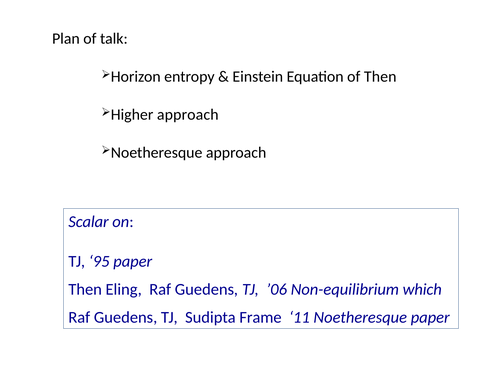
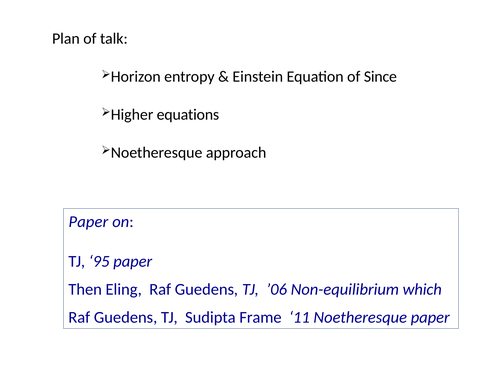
of Then: Then -> Since
approach at (188, 115): approach -> equations
Scalar at (89, 222): Scalar -> Paper
